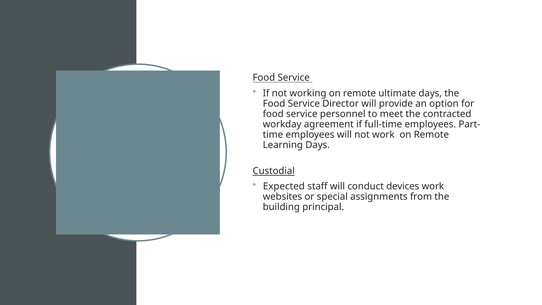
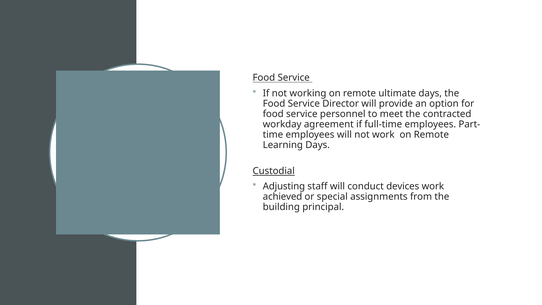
Expected: Expected -> Adjusting
websites: websites -> achieved
